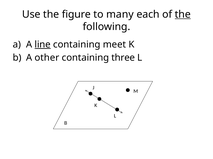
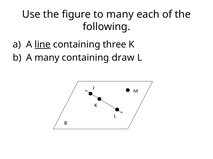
the at (183, 14) underline: present -> none
meet: meet -> three
A other: other -> many
three: three -> draw
